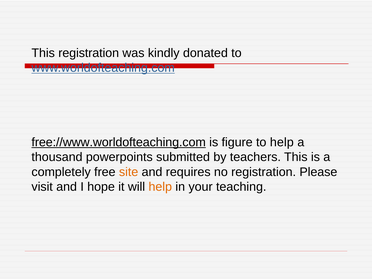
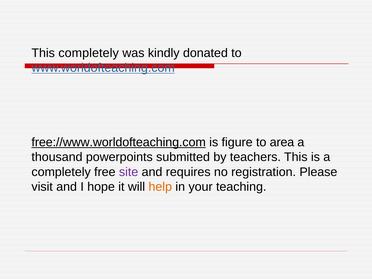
This registration: registration -> completely
to help: help -> area
site colour: orange -> purple
